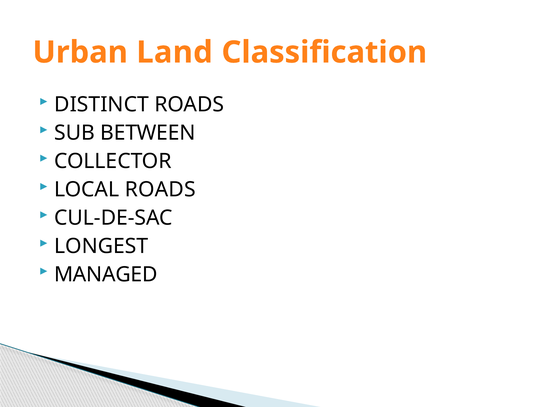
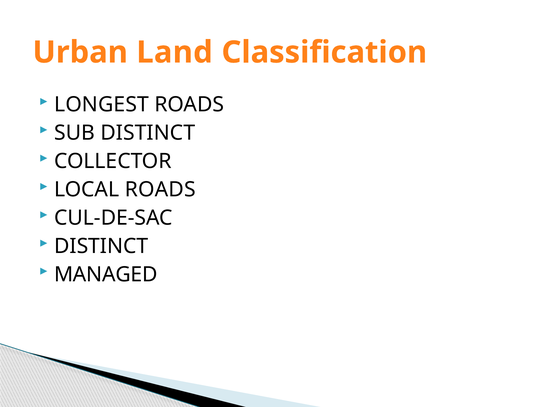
DISTINCT: DISTINCT -> LONGEST
SUB BETWEEN: BETWEEN -> DISTINCT
LONGEST at (101, 246): LONGEST -> DISTINCT
